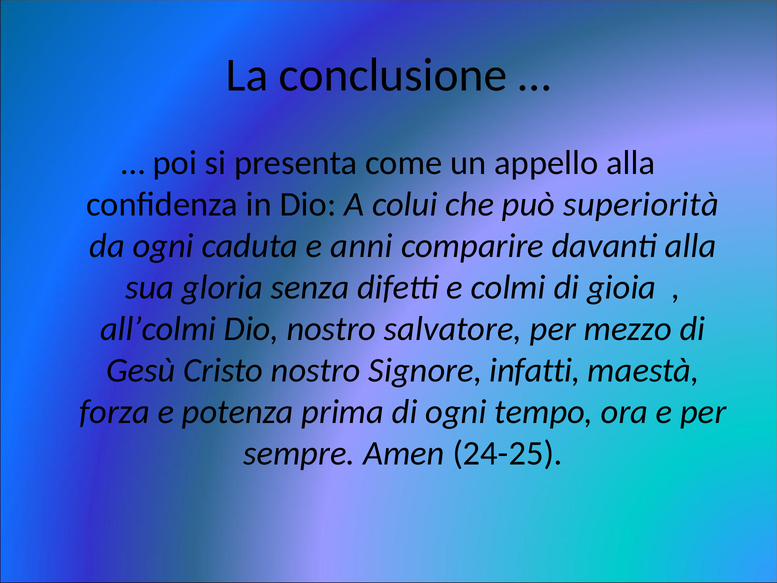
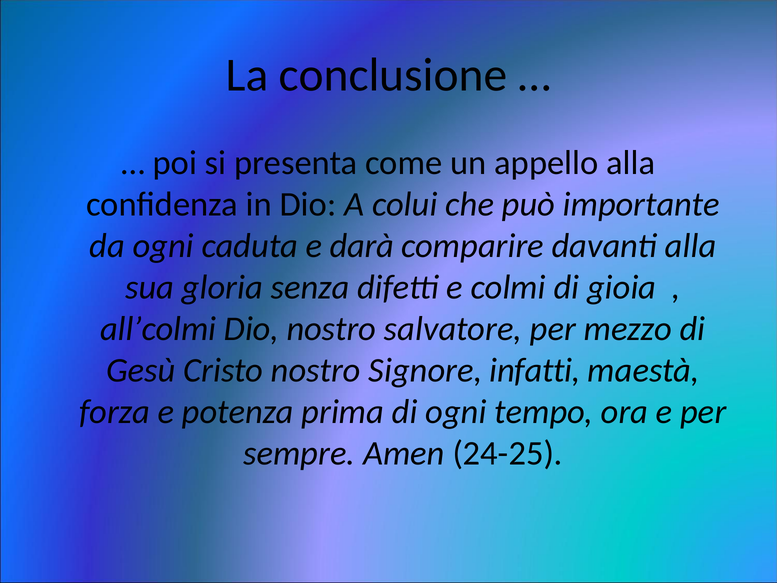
superiorità: superiorità -> importante
anni: anni -> darà
